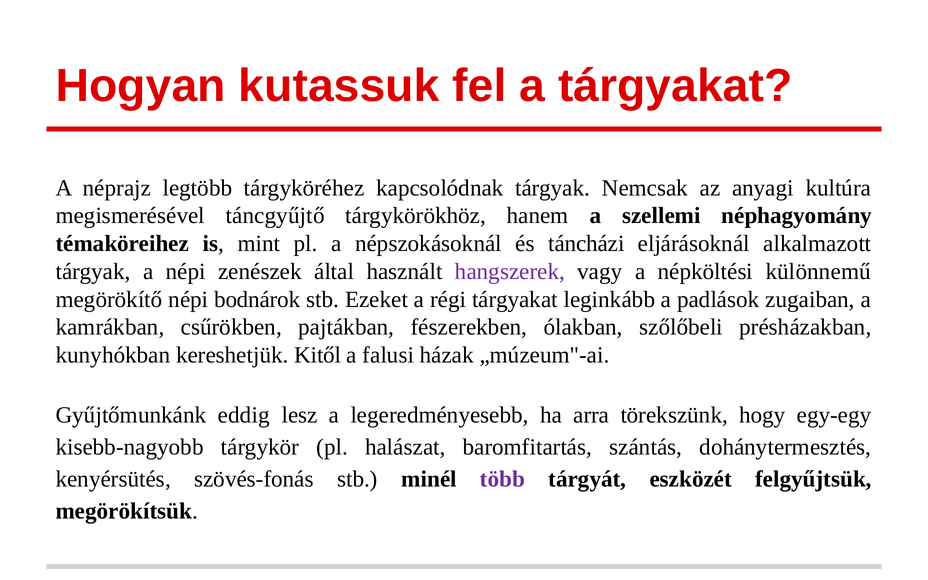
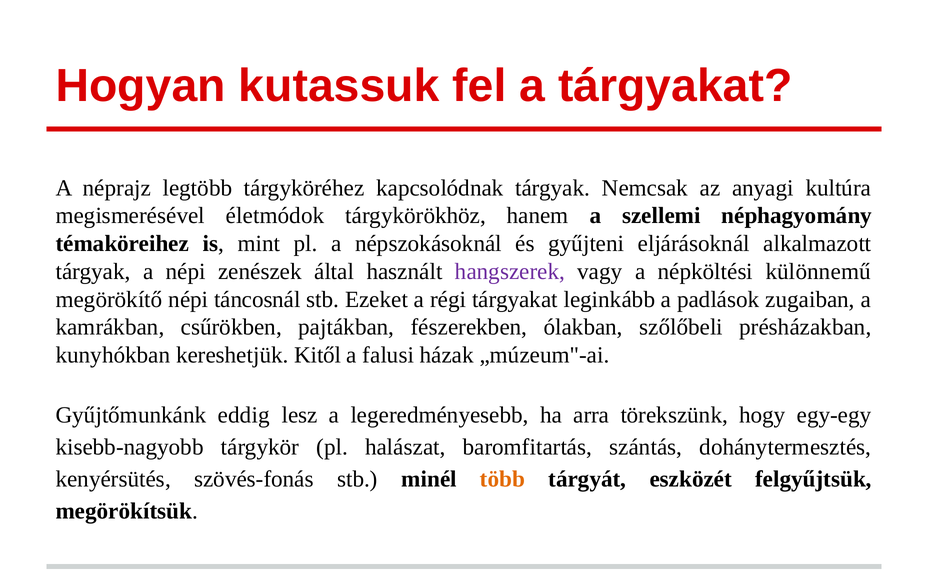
táncgyűjtő: táncgyűjtő -> életmódok
táncházi: táncházi -> gyűjteni
bodnárok: bodnárok -> táncosnál
több colour: purple -> orange
